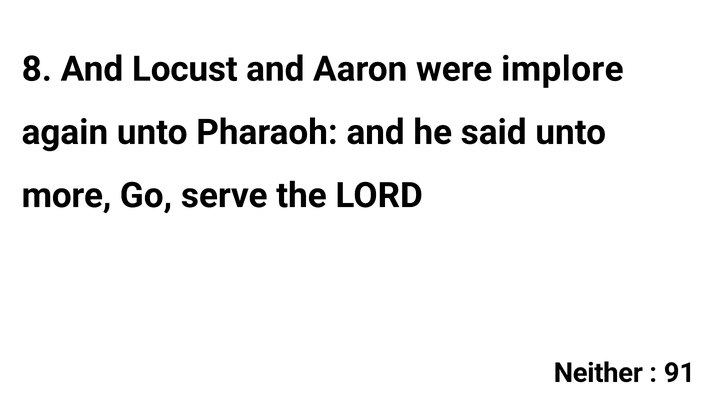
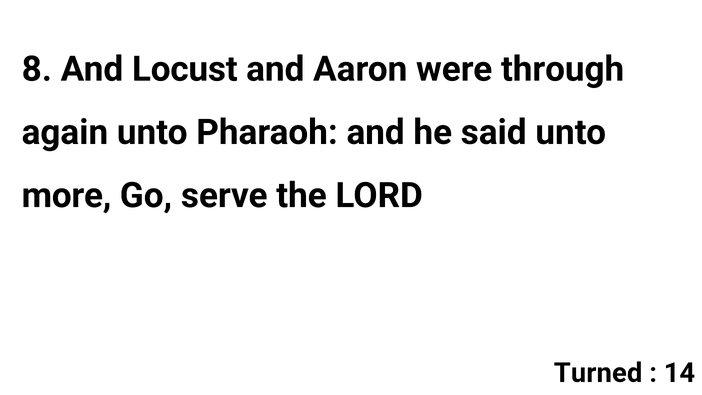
implore: implore -> through
Neither: Neither -> Turned
91: 91 -> 14
